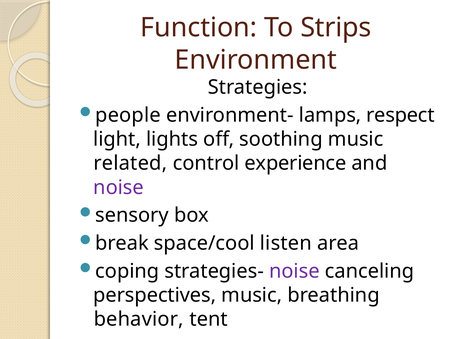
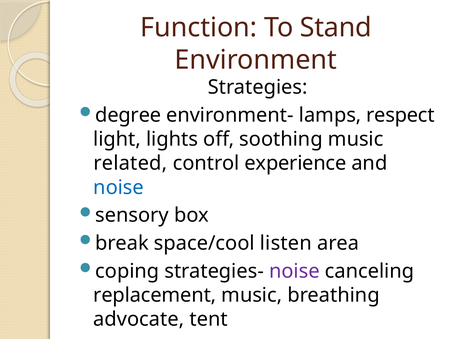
Strips: Strips -> Stand
people: people -> degree
noise at (119, 187) colour: purple -> blue
perspectives: perspectives -> replacement
behavior: behavior -> advocate
